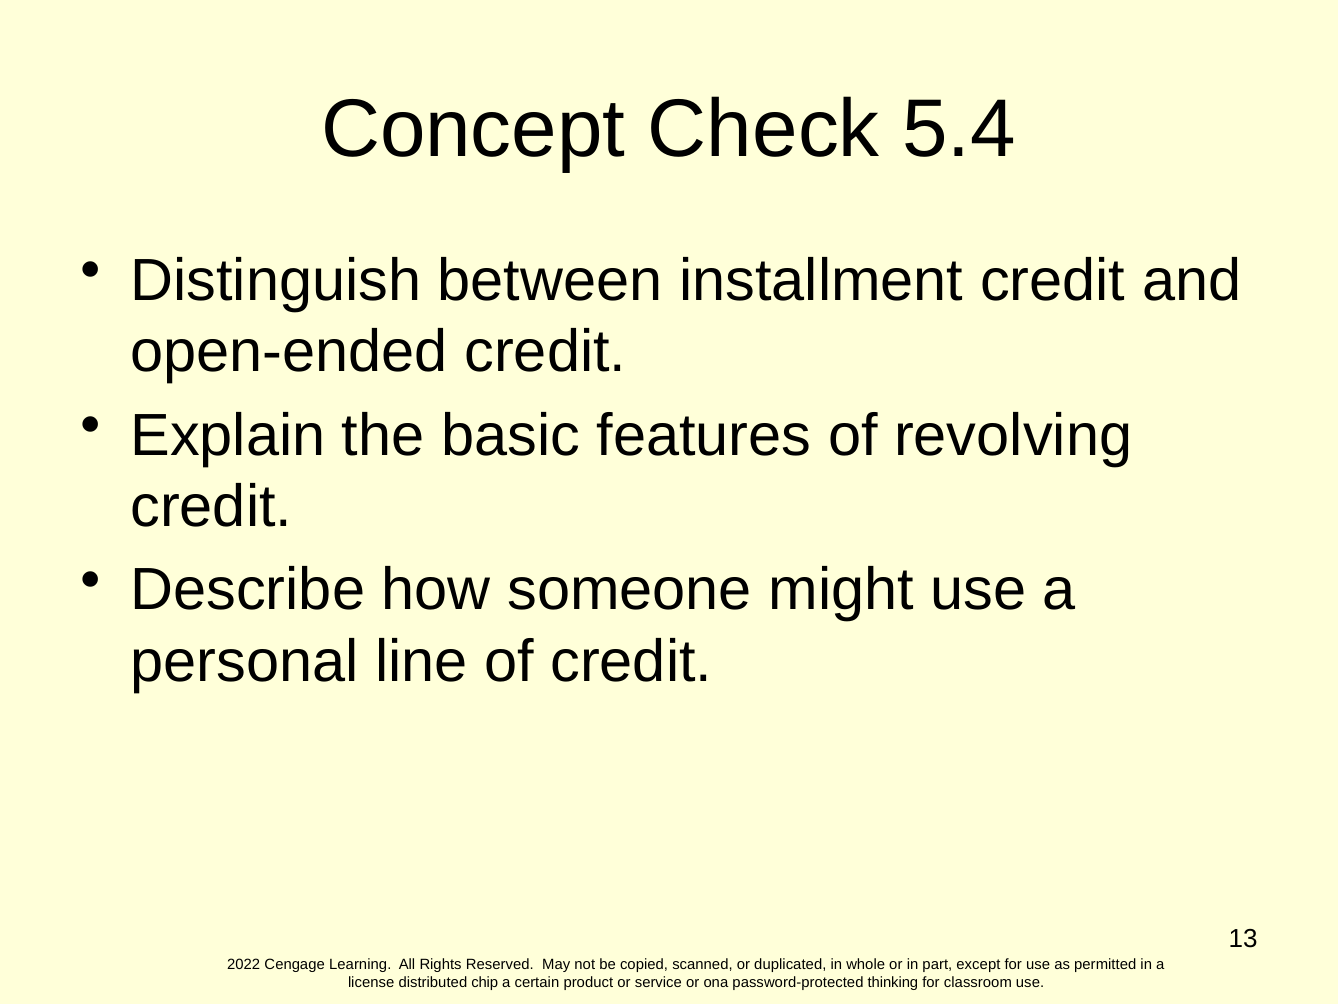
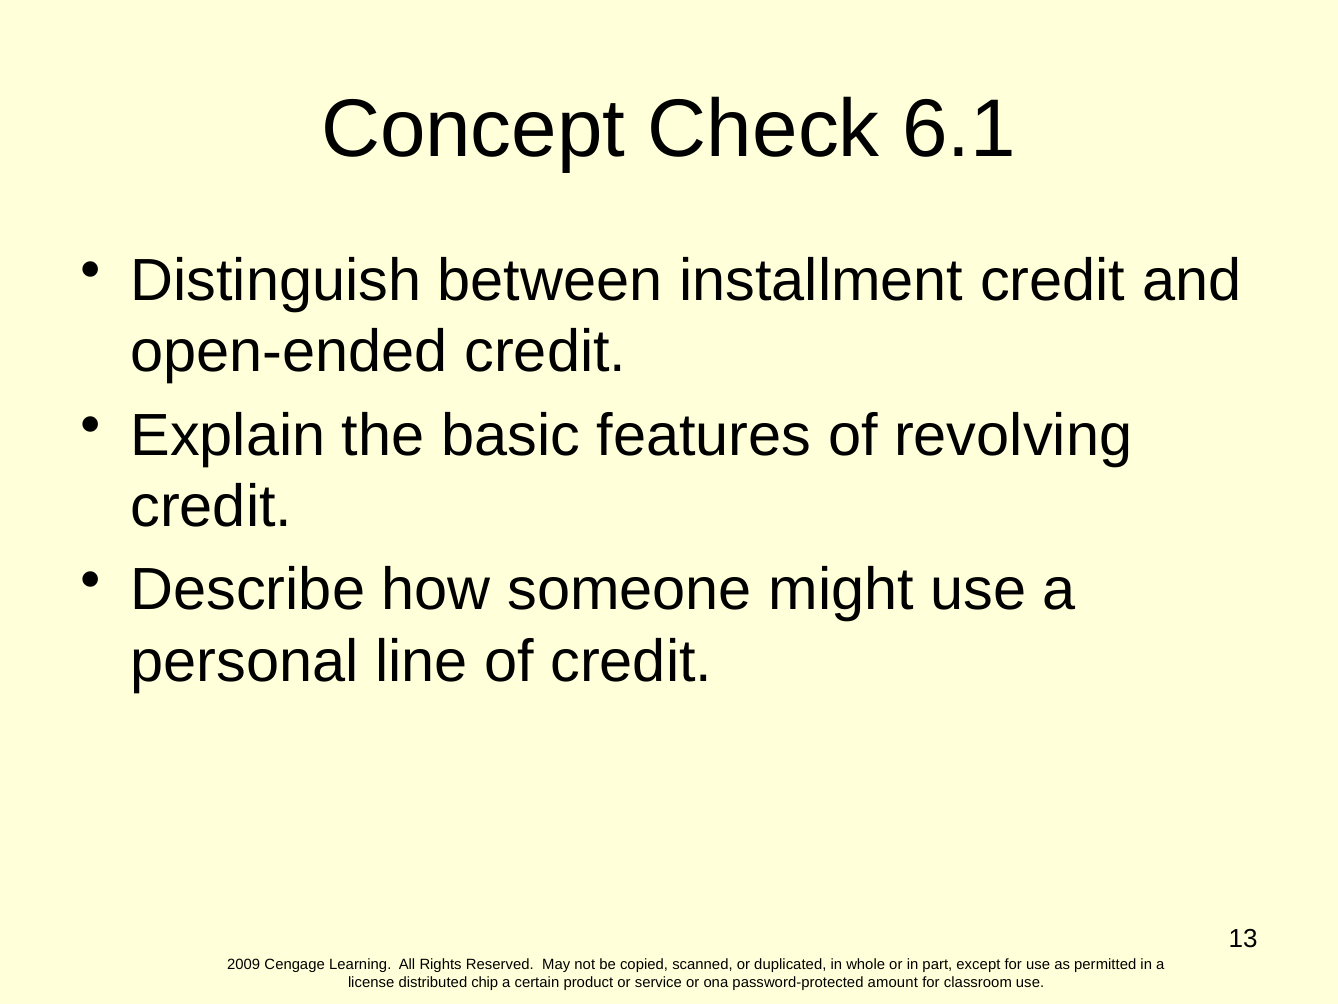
5.4: 5.4 -> 6.1
2022: 2022 -> 2009
thinking: thinking -> amount
